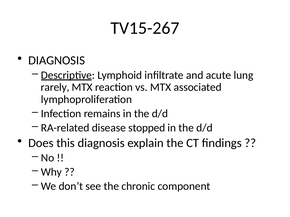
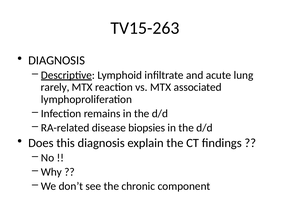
TV15-267: TV15-267 -> TV15-263
stopped: stopped -> biopsies
